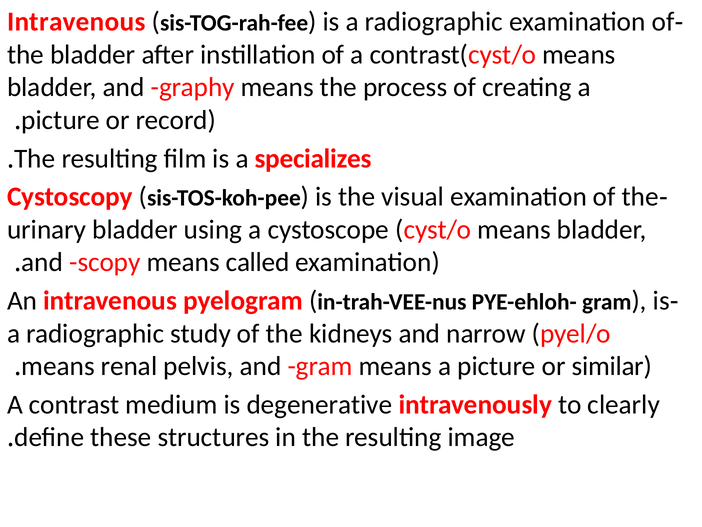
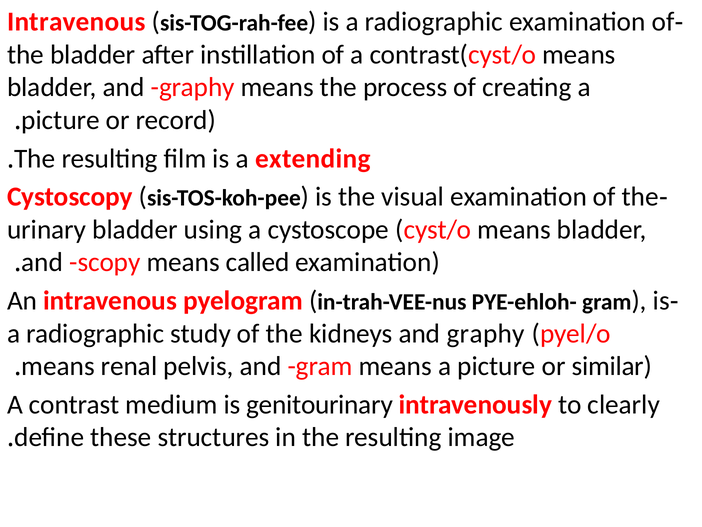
specializes: specializes -> extending
kidneys and narrow: narrow -> graphy
degenerative: degenerative -> genitourinary
